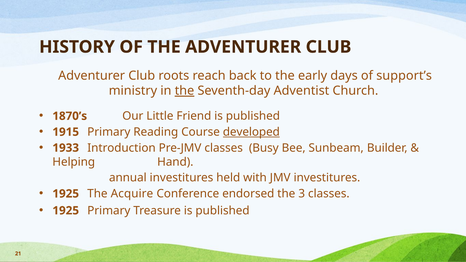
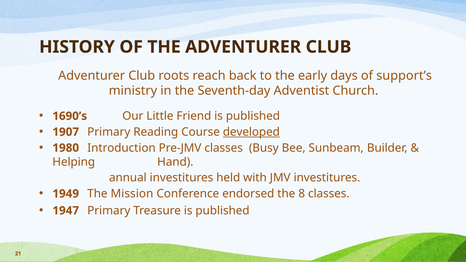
the at (184, 91) underline: present -> none
1870’s: 1870’s -> 1690’s
1915: 1915 -> 1907
1933: 1933 -> 1980
1925 at (66, 194): 1925 -> 1949
Acquire: Acquire -> Mission
3: 3 -> 8
1925 at (66, 211): 1925 -> 1947
